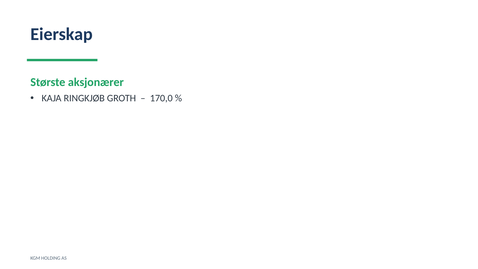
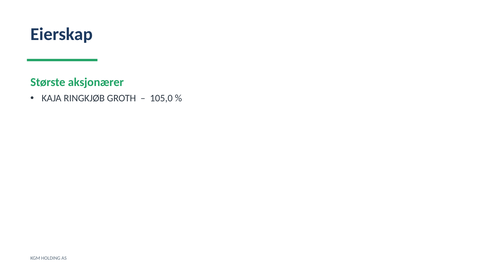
170,0: 170,0 -> 105,0
